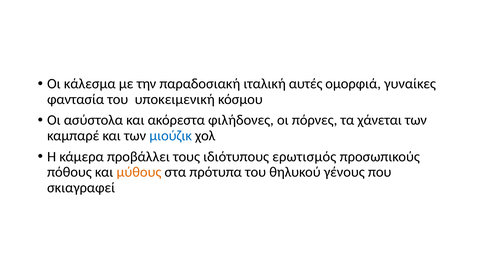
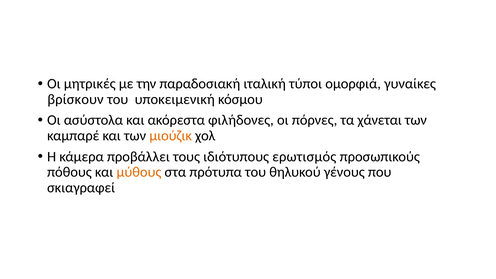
κάλεσμα: κάλεσμα -> μητρικές
αυτές: αυτές -> τύποι
φαντασία: φαντασία -> βρίσκουν
μιούζικ colour: blue -> orange
